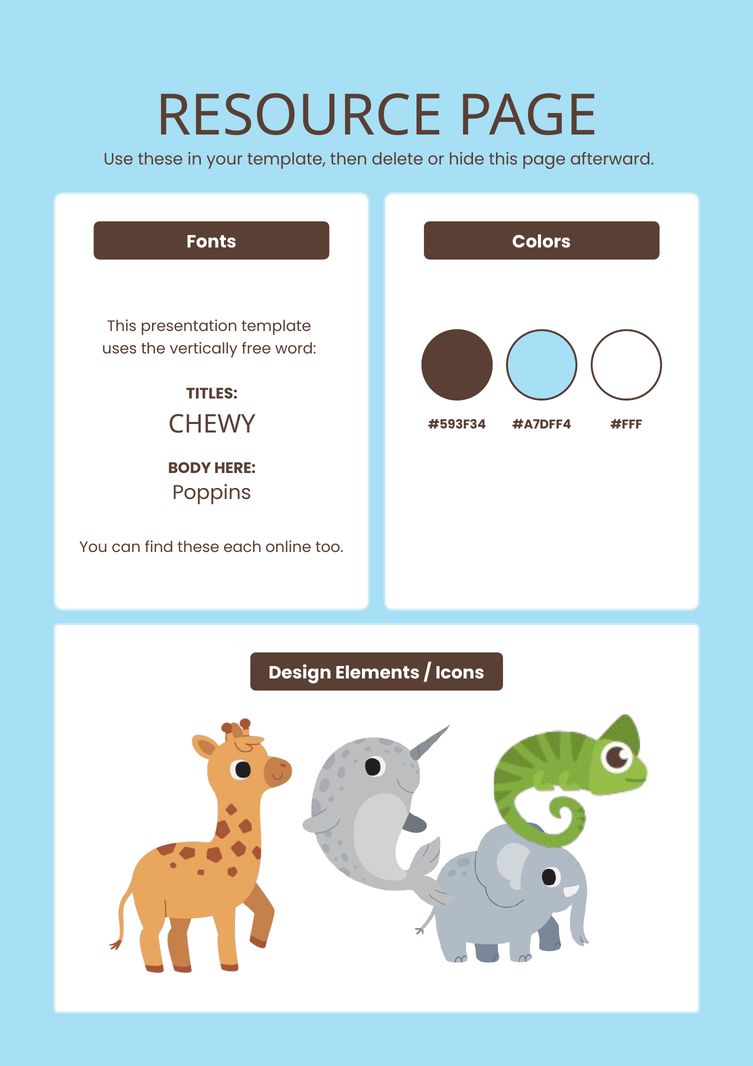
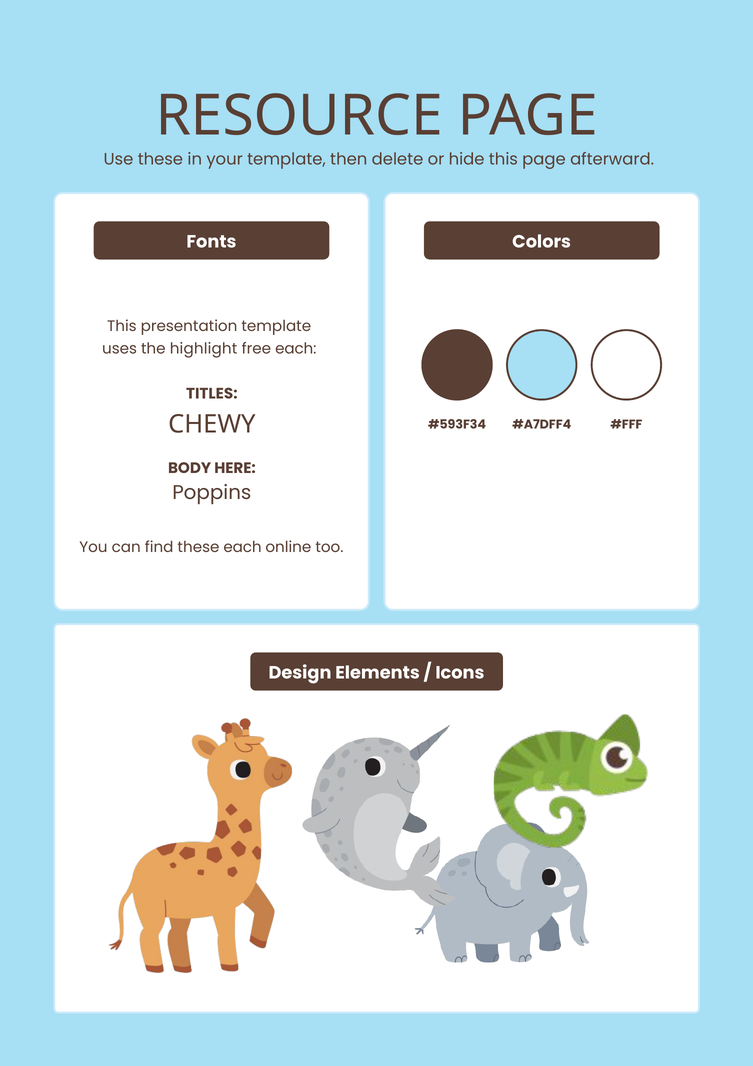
vertically: vertically -> highlight
free word: word -> each
